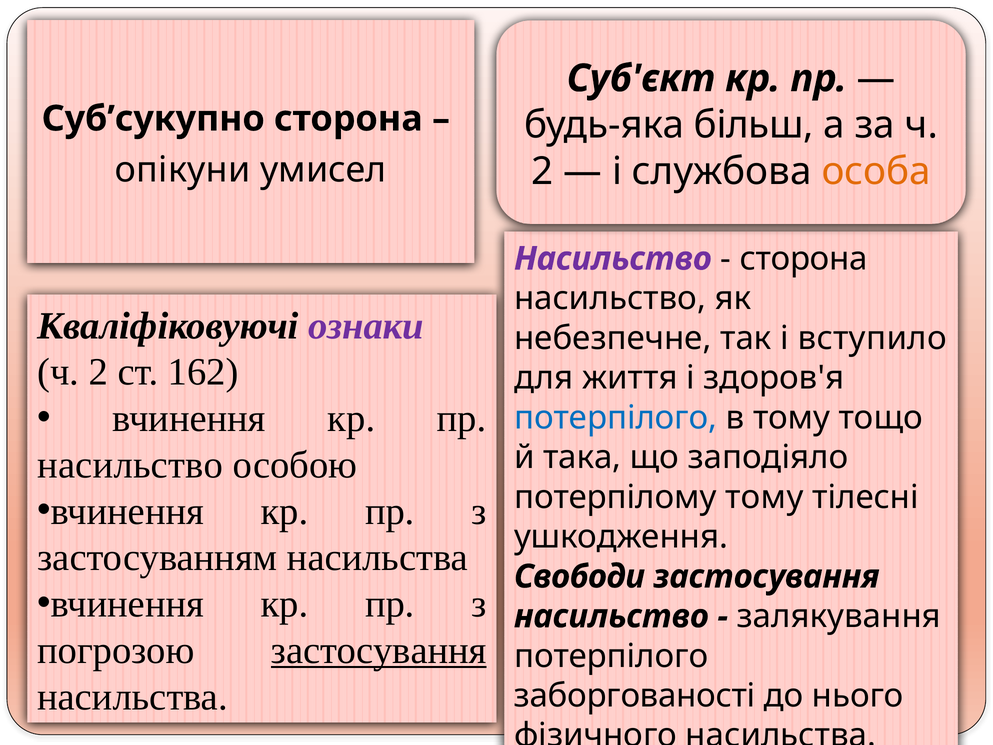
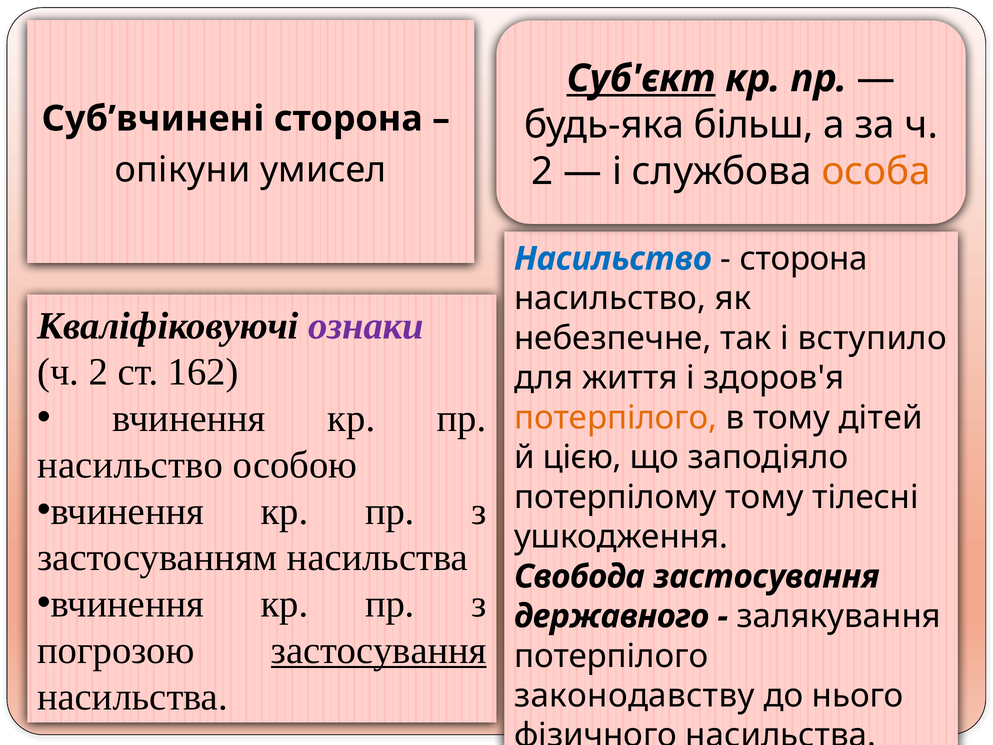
Суб'єкт underline: none -> present
Суб’сукупно: Суб’сукупно -> Суб’вчинені
Насильство at (613, 259) colour: purple -> blue
потерпілого at (616, 418) colour: blue -> orange
тощо: тощо -> дітей
така: така -> цією
Свободи: Свободи -> Свобода
насильство at (611, 616): насильство -> державного
заборгованості: заборгованості -> законодавству
